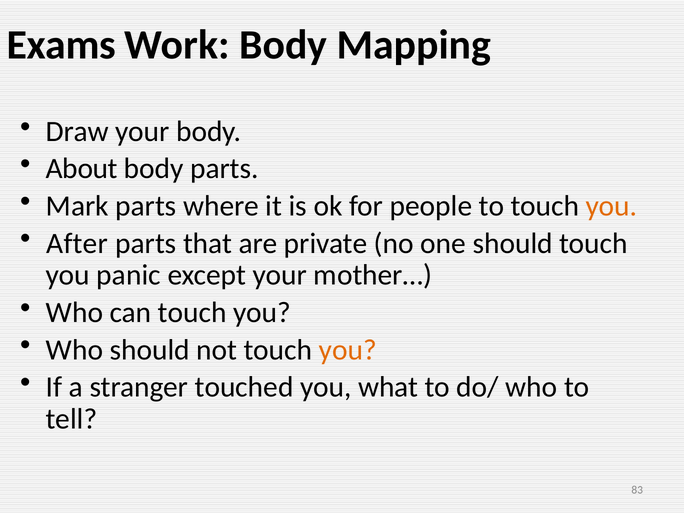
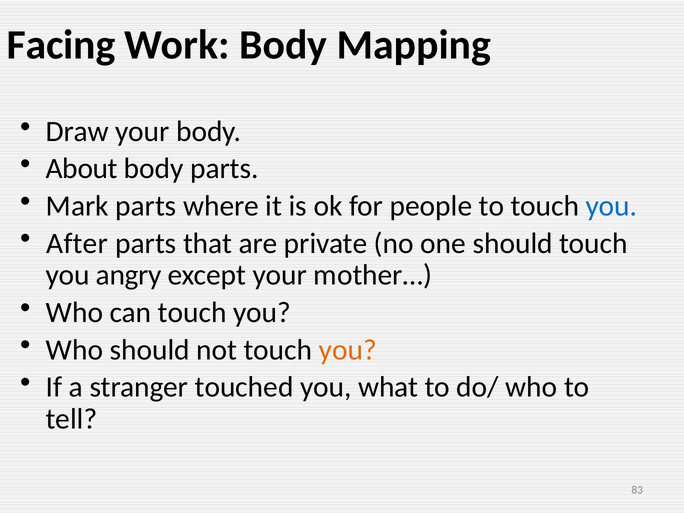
Exams: Exams -> Facing
you at (612, 206) colour: orange -> blue
panic: panic -> angry
